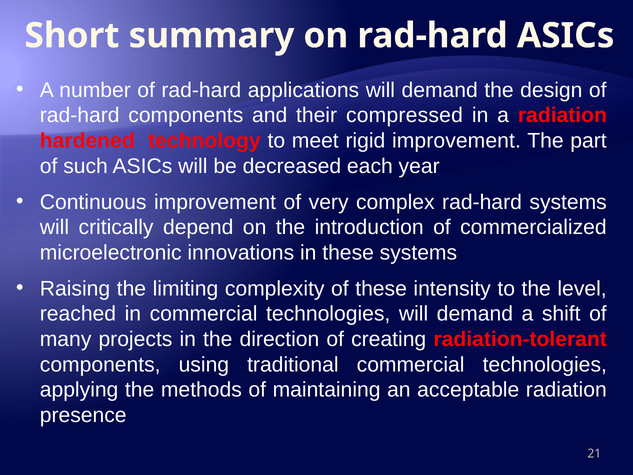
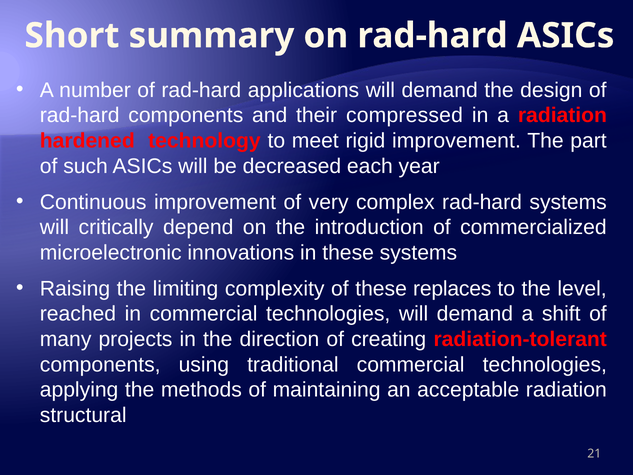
intensity: intensity -> replaces
presence: presence -> structural
